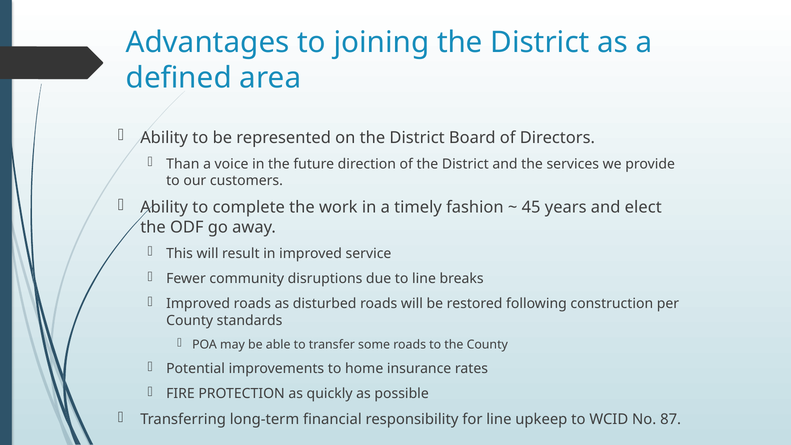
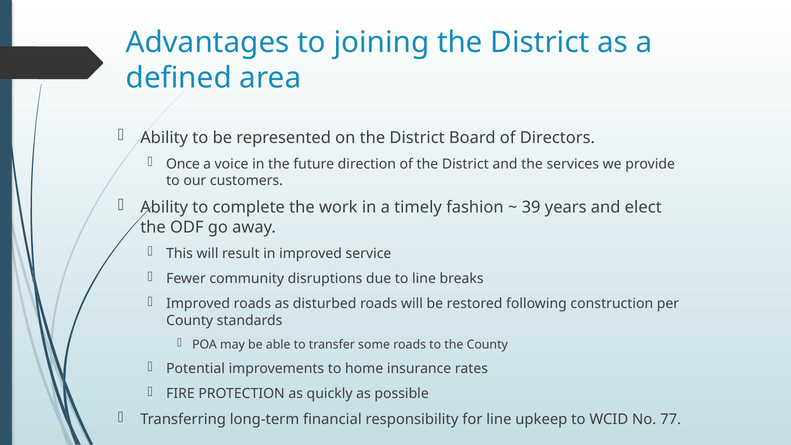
Than: Than -> Once
45: 45 -> 39
87: 87 -> 77
